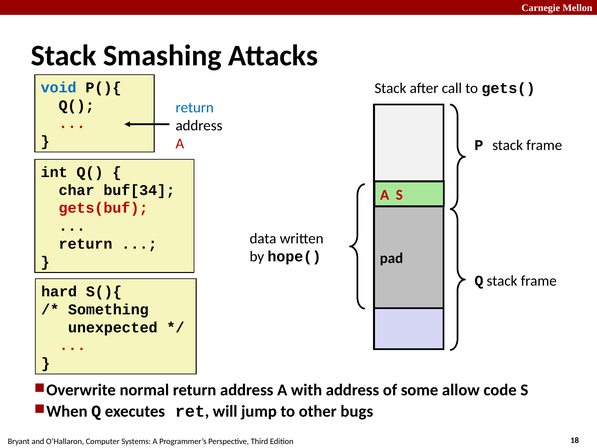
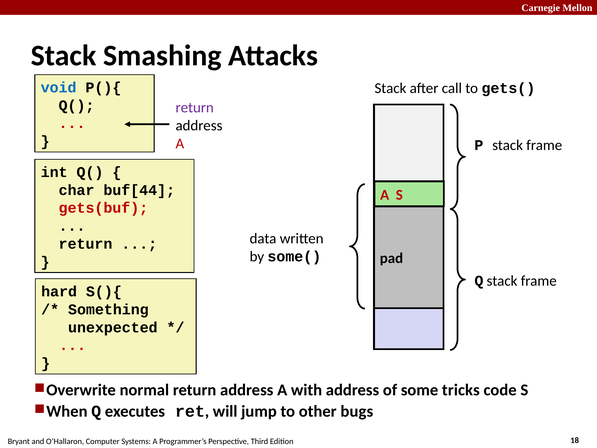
return at (195, 108) colour: blue -> purple
buf[34: buf[34 -> buf[44
hope(: hope( -> some(
allow: allow -> tricks
